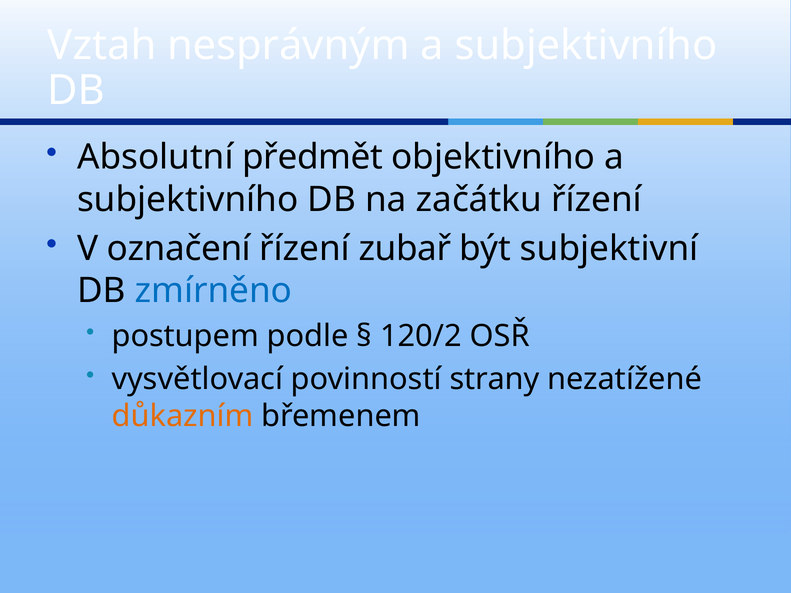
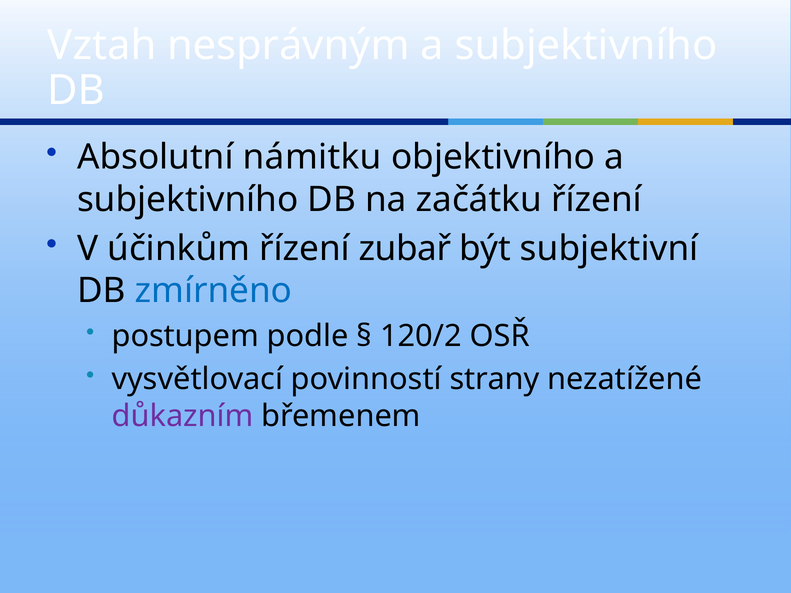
předmět: předmět -> námitku
označení: označení -> účinkům
důkazním colour: orange -> purple
